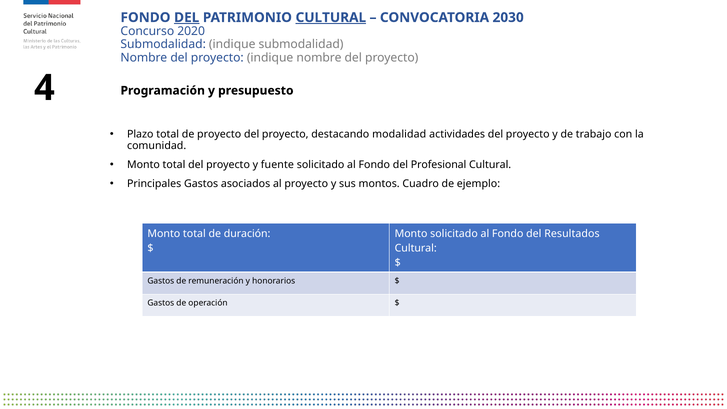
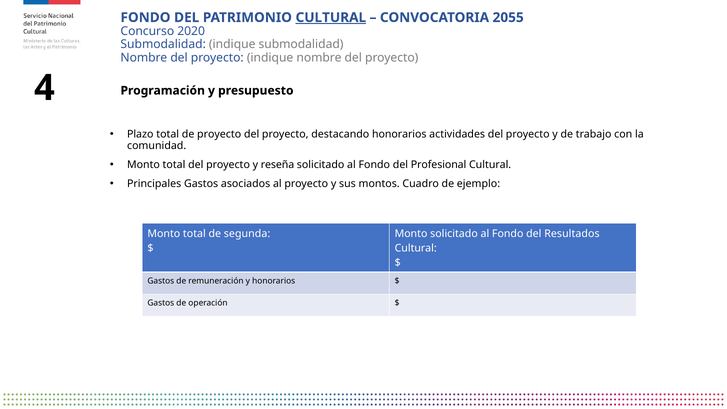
DEL at (187, 18) underline: present -> none
2030: 2030 -> 2055
destacando modalidad: modalidad -> honorarios
fuente: fuente -> reseña
duración: duración -> segunda
